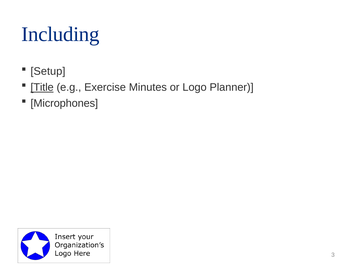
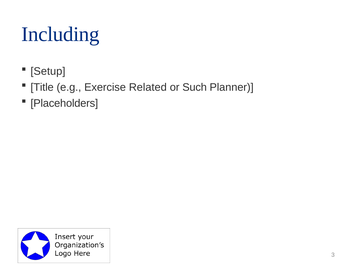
Title underline: present -> none
Minutes: Minutes -> Related
Logo: Logo -> Such
Microphones: Microphones -> Placeholders
